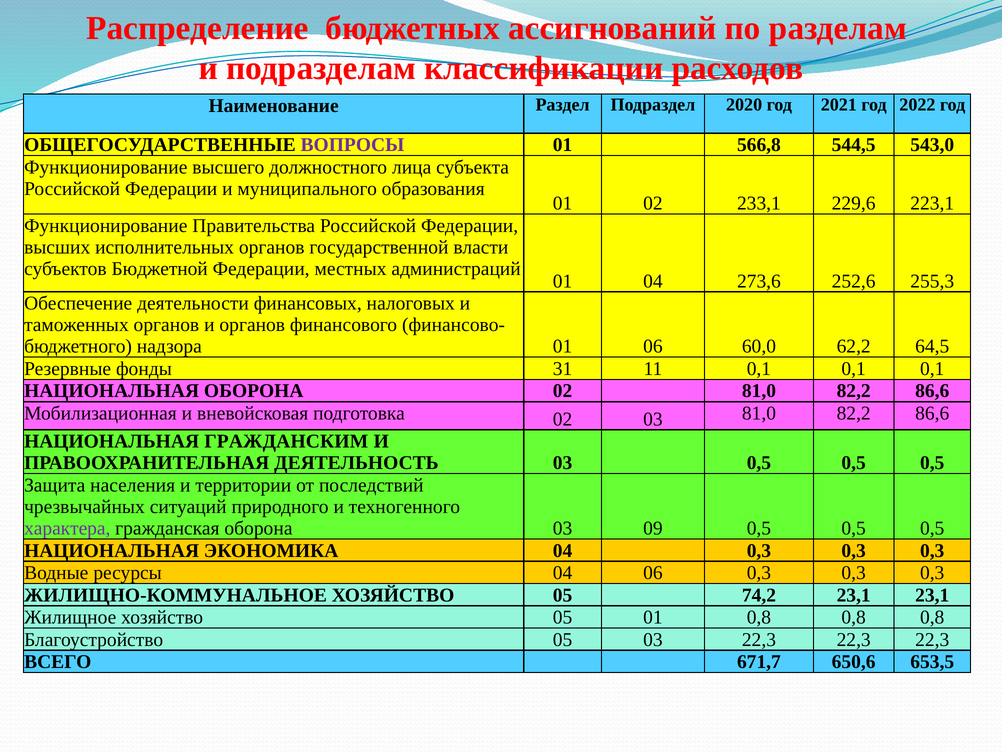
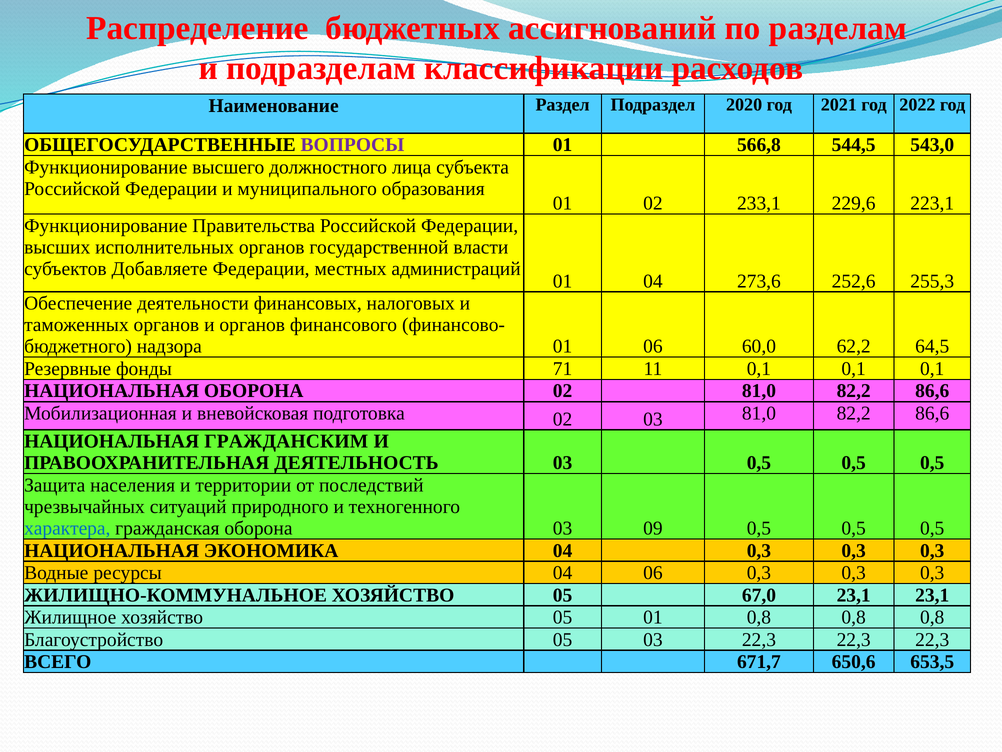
Бюджетной: Бюджетной -> Добавляете
31: 31 -> 71
характера colour: purple -> blue
74,2: 74,2 -> 67,0
